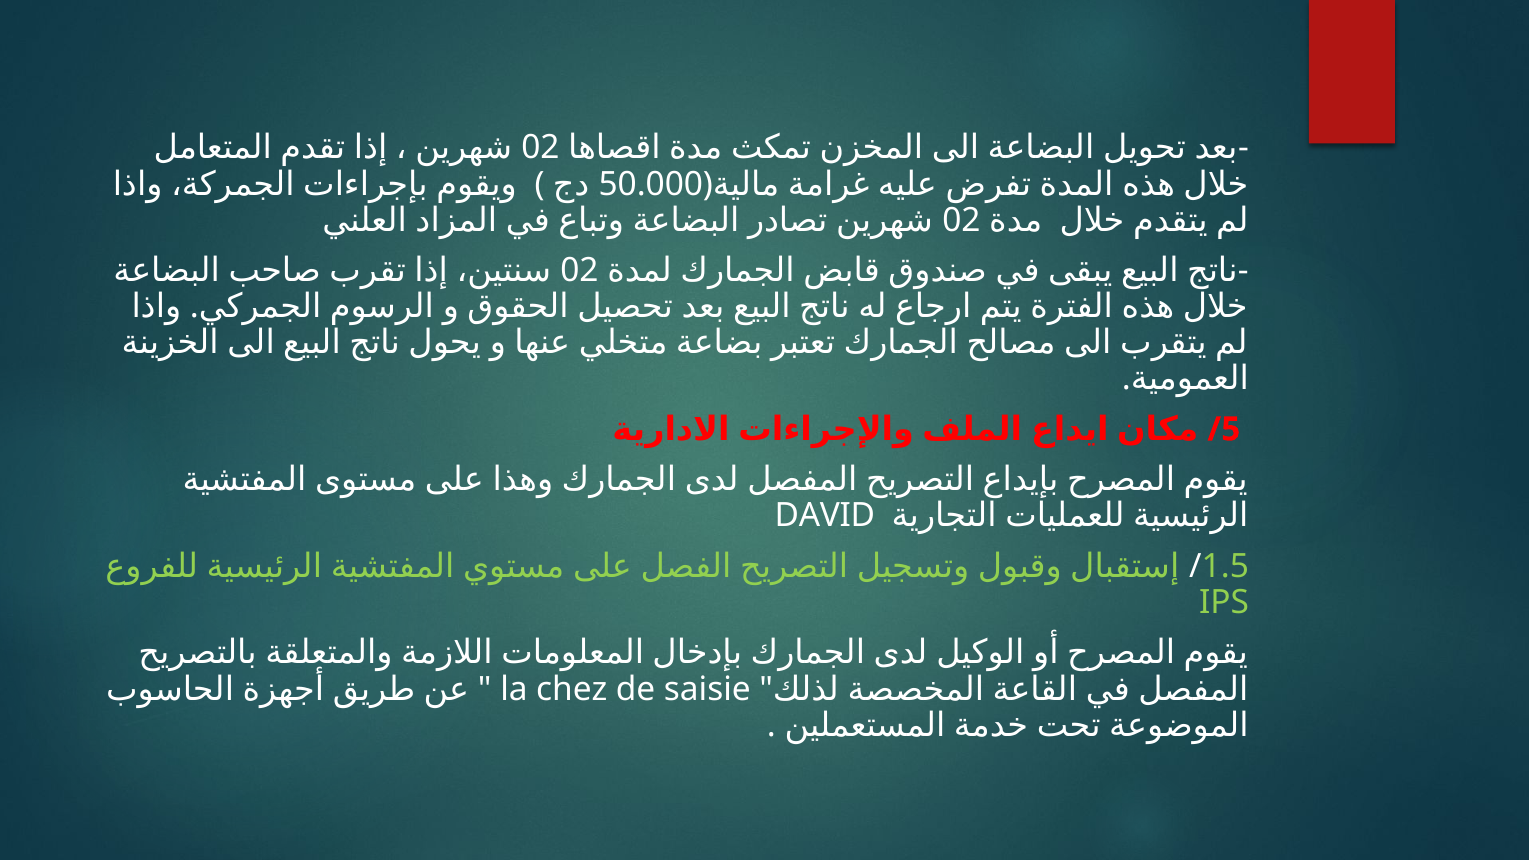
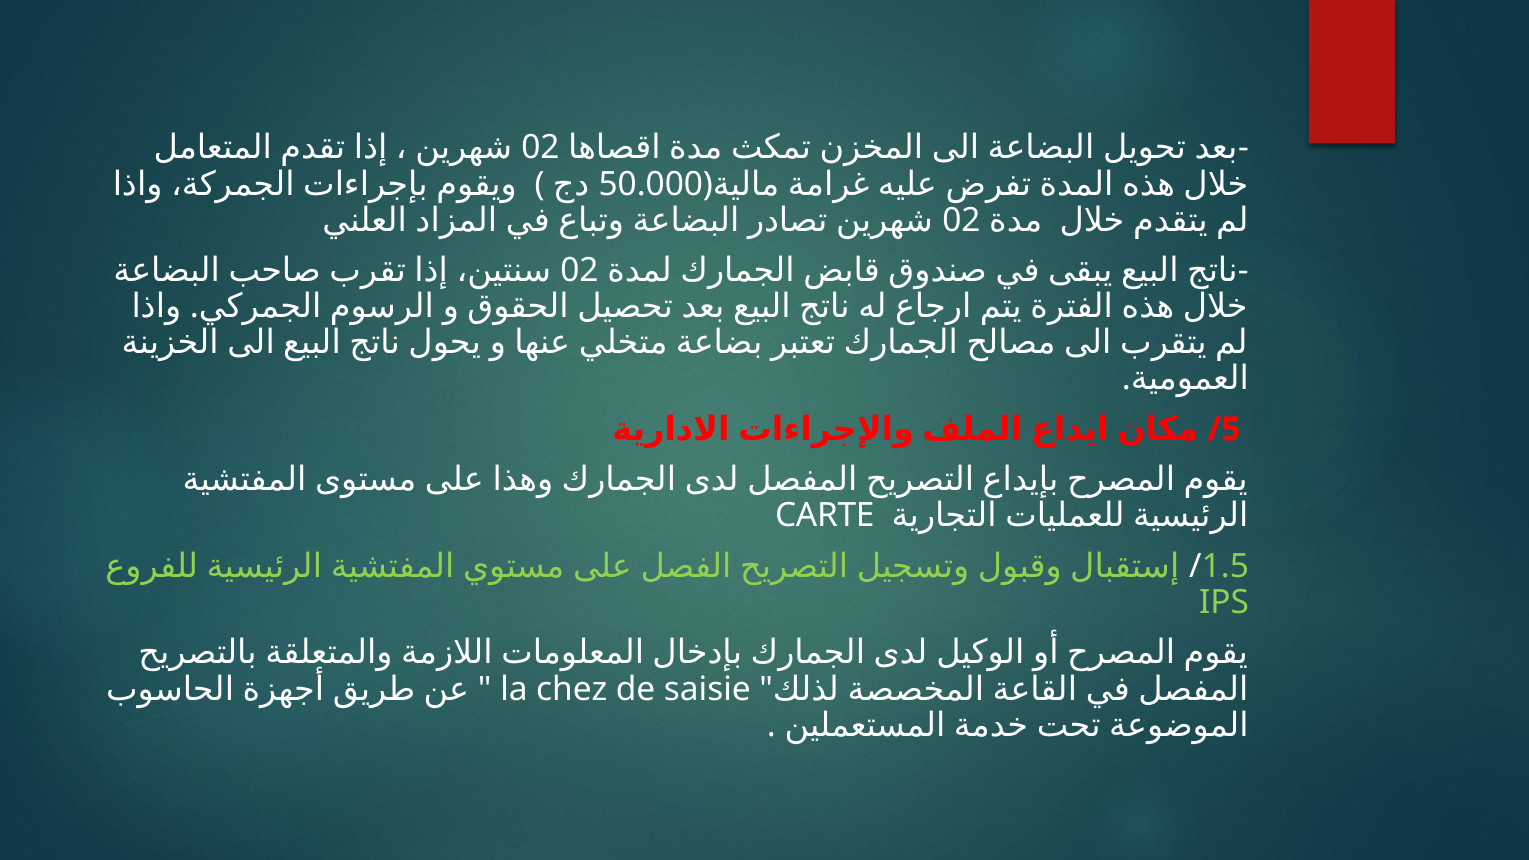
DAVID: DAVID -> CARTE
